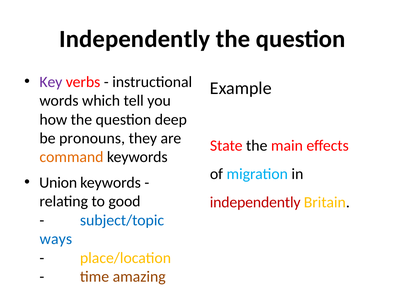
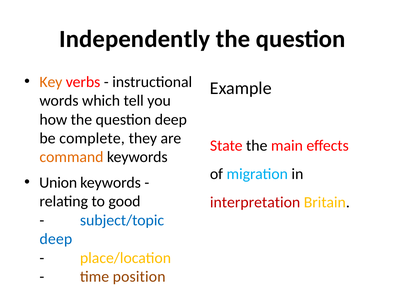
Key colour: purple -> orange
pronouns: pronouns -> complete
independently at (255, 203): independently -> interpretation
ways at (56, 240): ways -> deep
amazing: amazing -> position
